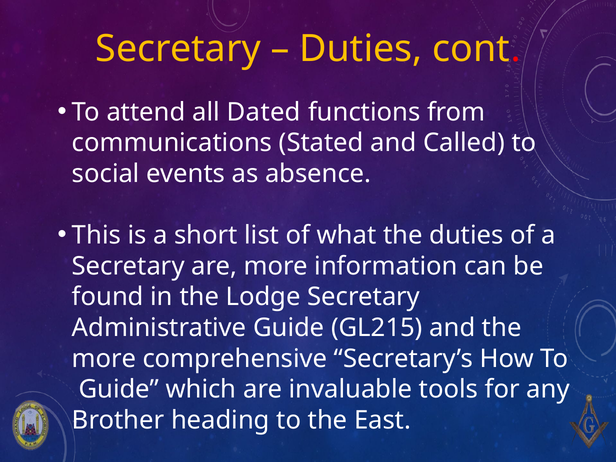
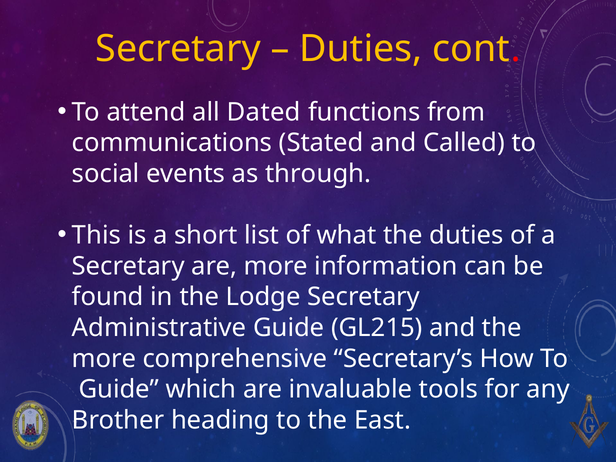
absence: absence -> through
